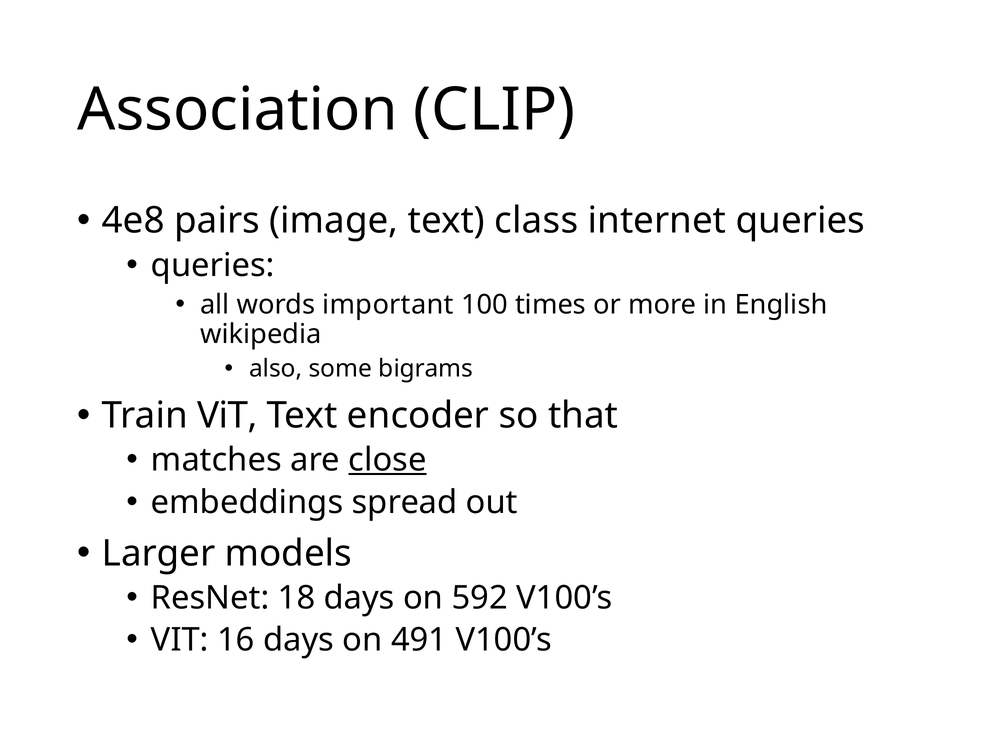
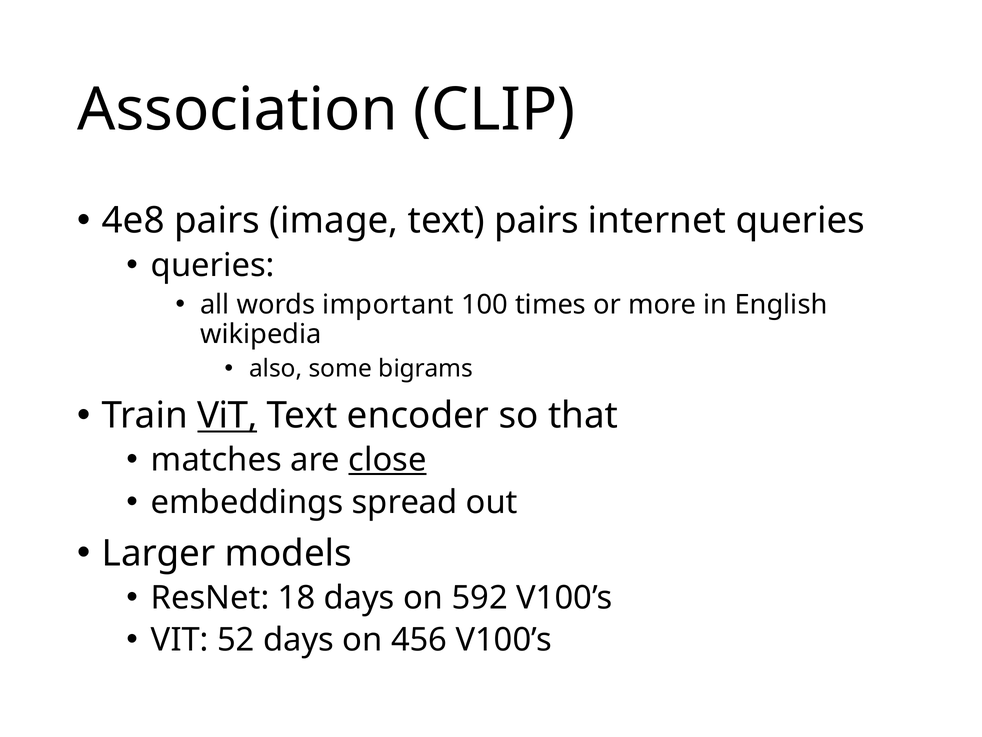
text class: class -> pairs
ViT at (227, 415) underline: none -> present
16: 16 -> 52
491: 491 -> 456
